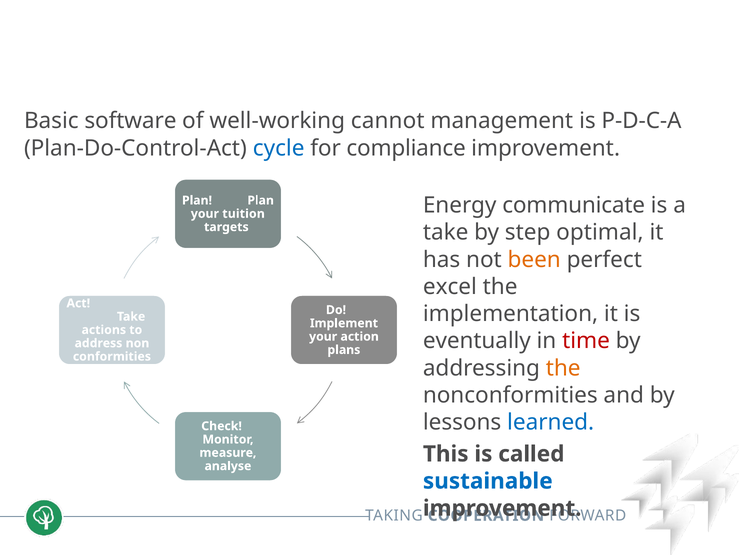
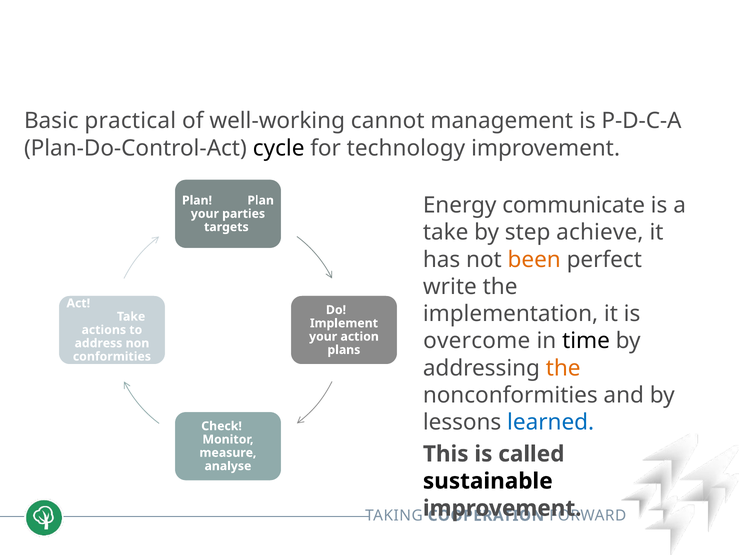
software: software -> practical
cycle colour: blue -> black
compliance: compliance -> technology
tuition: tuition -> parties
optimal: optimal -> achieve
excel: excel -> write
eventually: eventually -> overcome
time colour: red -> black
sustainable colour: blue -> black
